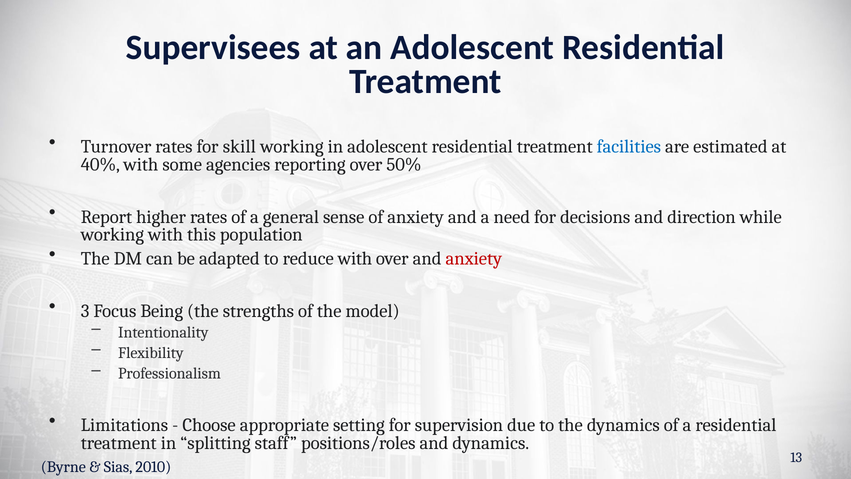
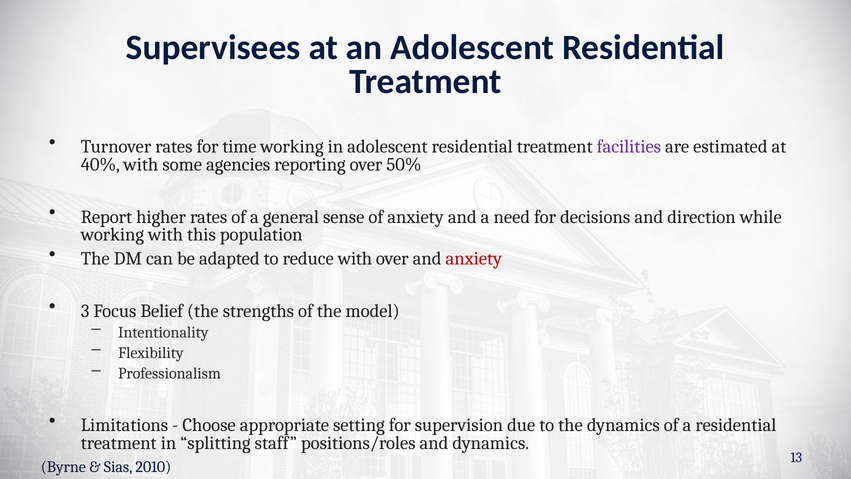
skill: skill -> time
facilities colour: blue -> purple
Being: Being -> Belief
